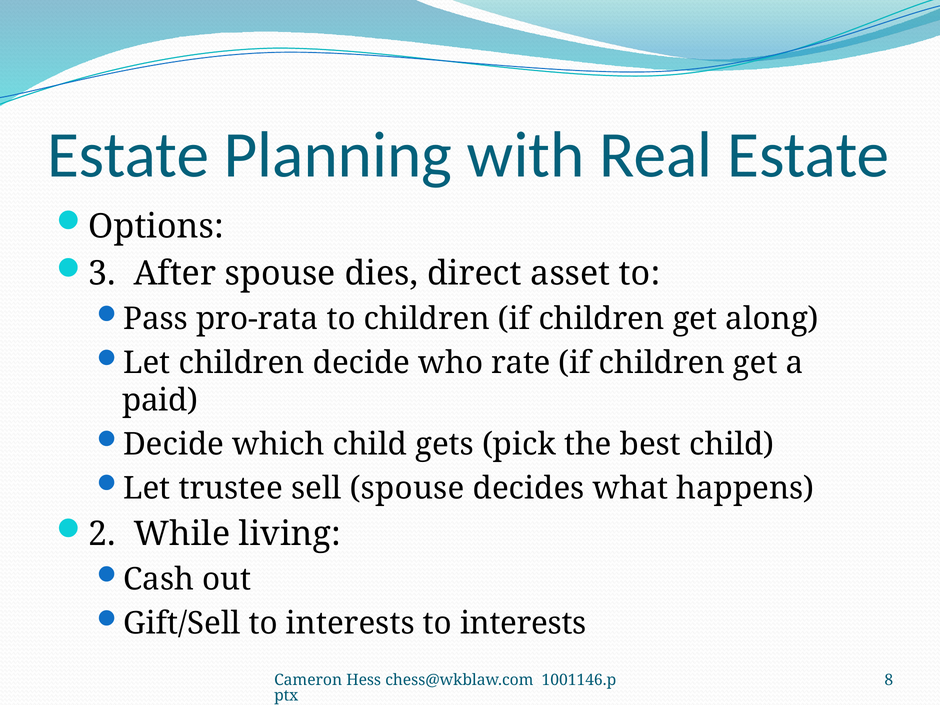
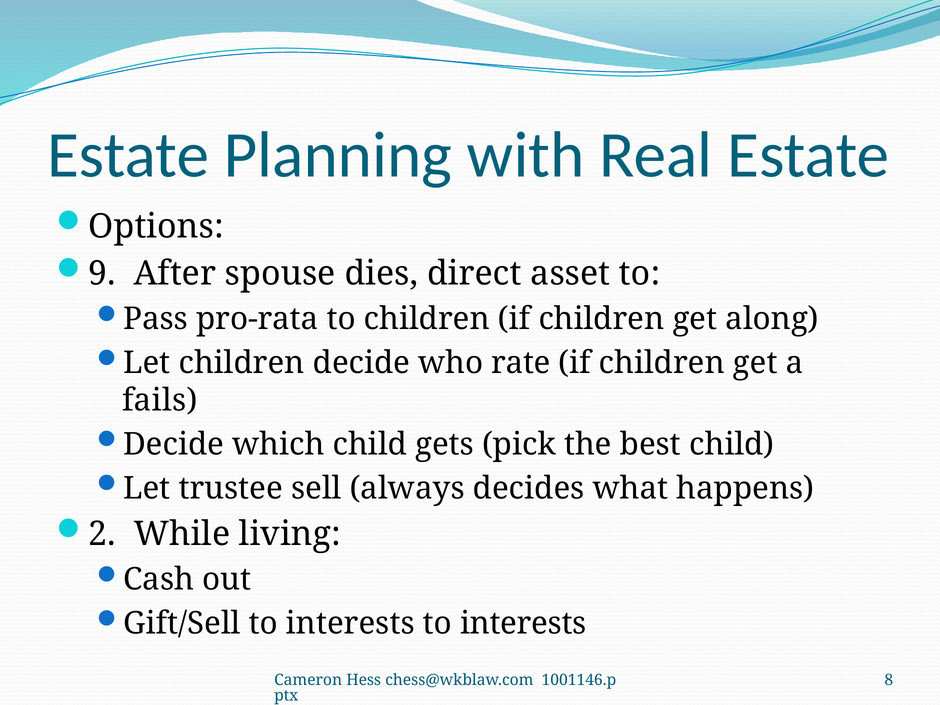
3: 3 -> 9
paid: paid -> fails
sell spouse: spouse -> always
